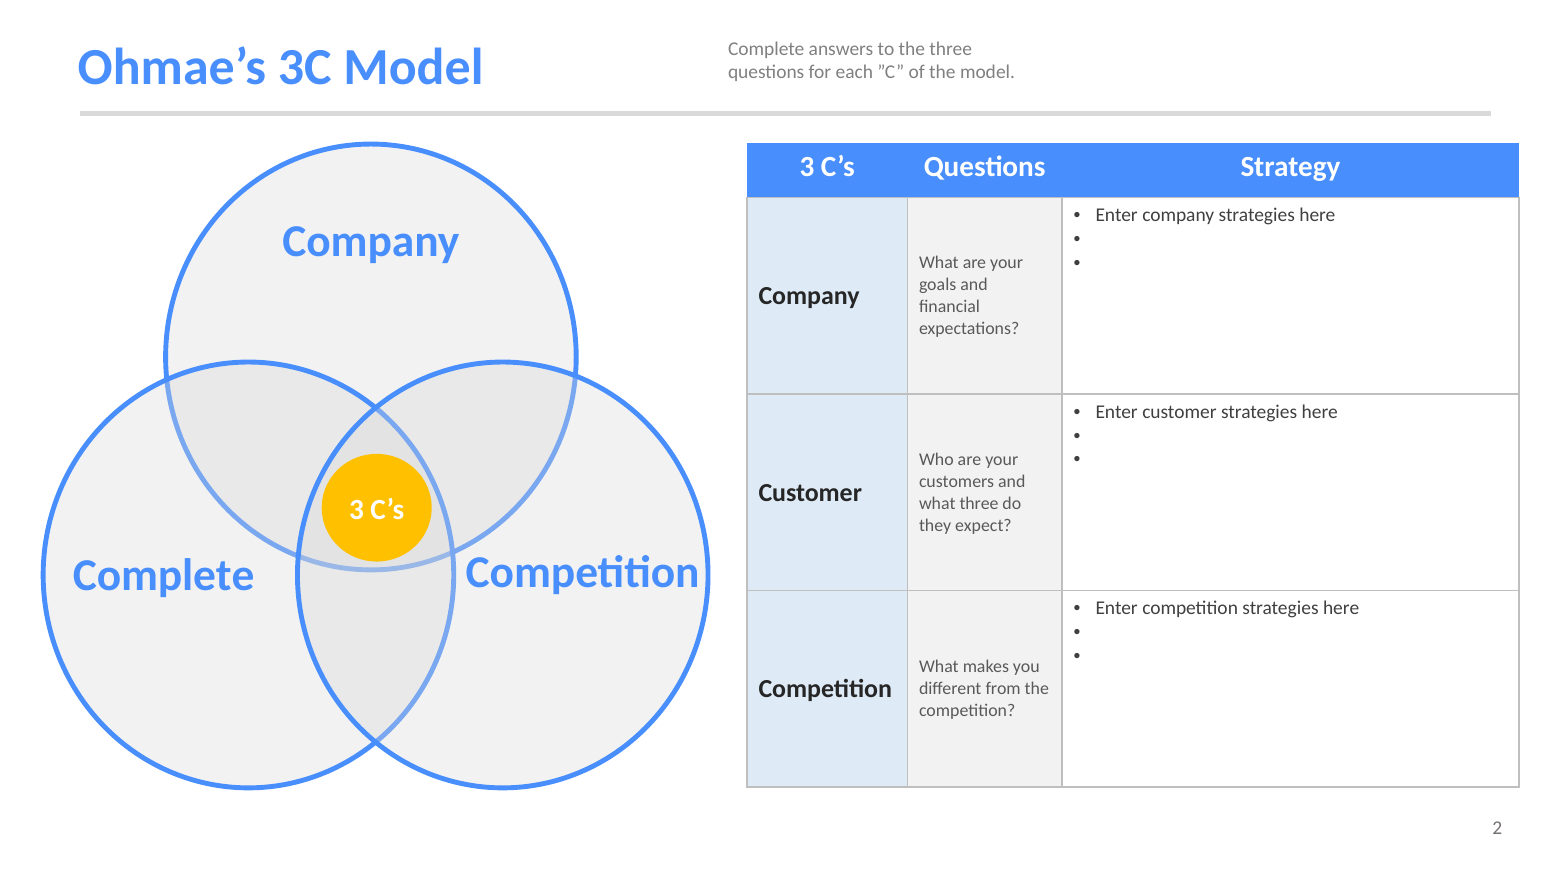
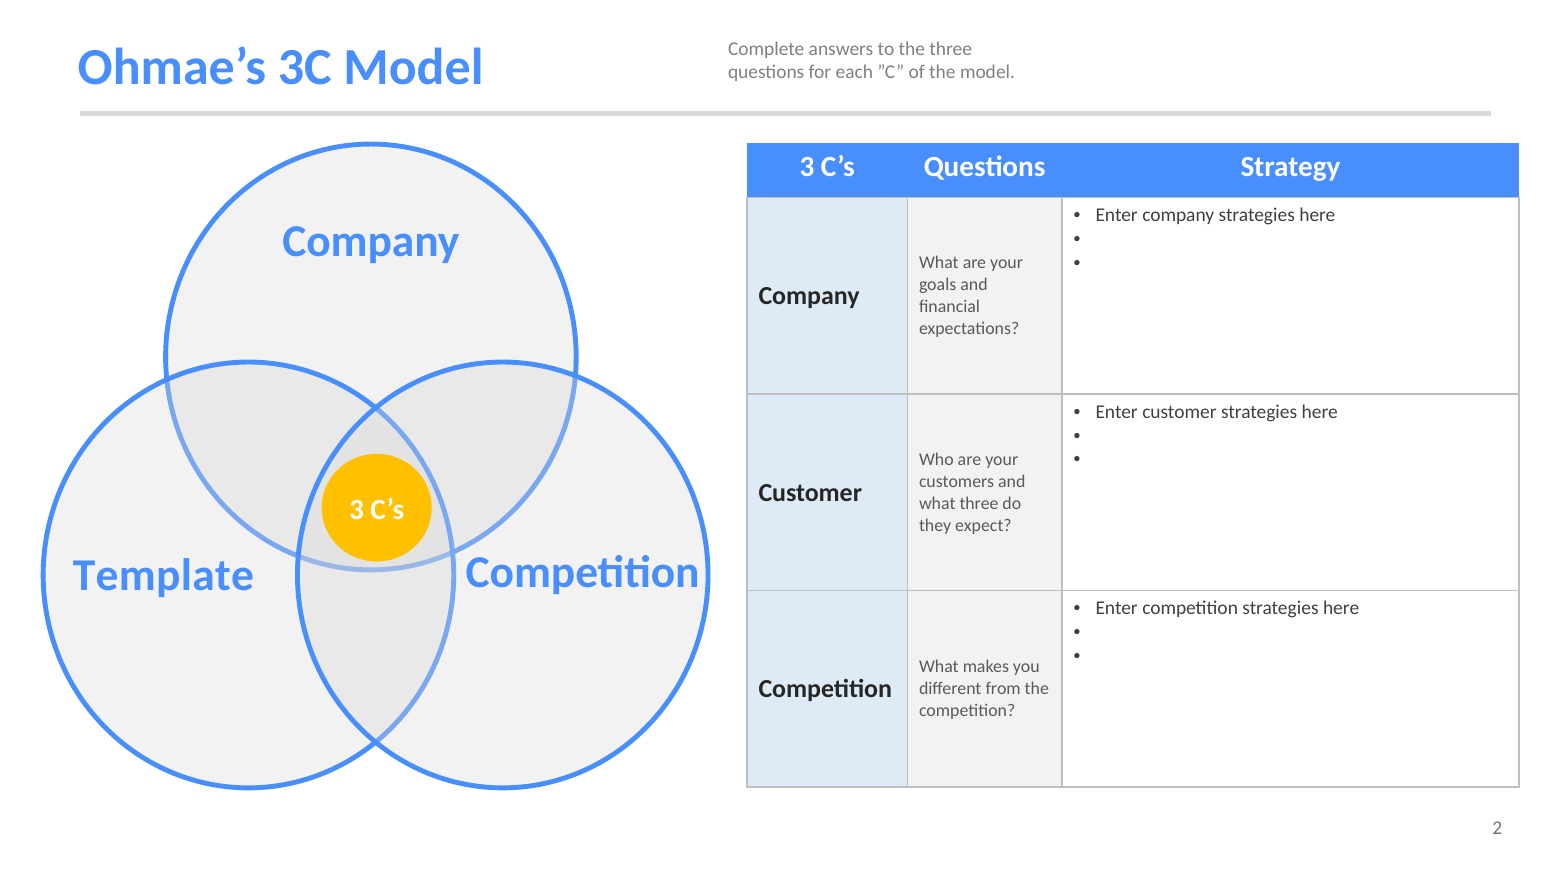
Complete at (164, 575): Complete -> Template
